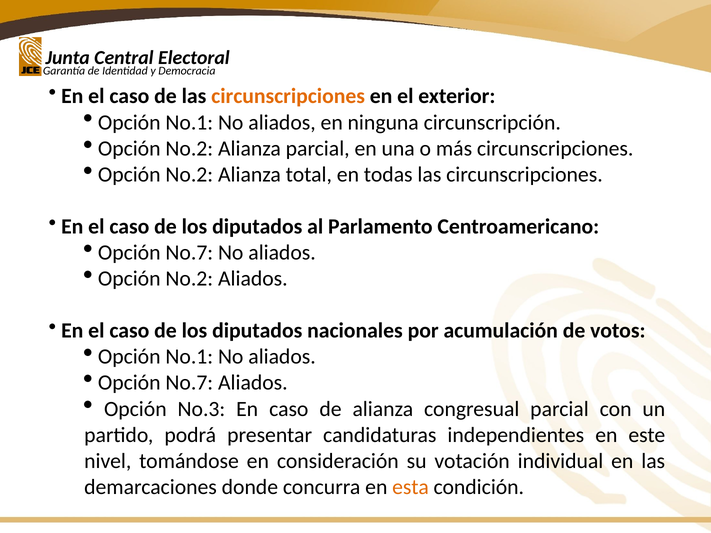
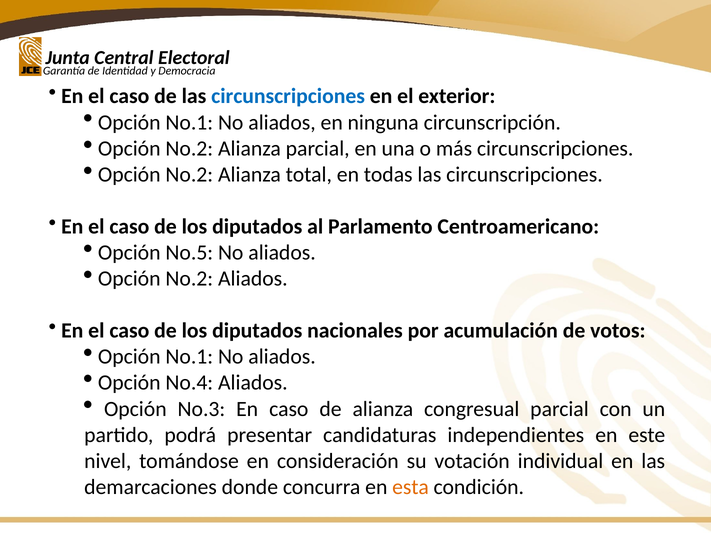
circunscripciones at (288, 96) colour: orange -> blue
No.7 at (189, 253): No.7 -> No.5
No.7 at (189, 383): No.7 -> No.4
